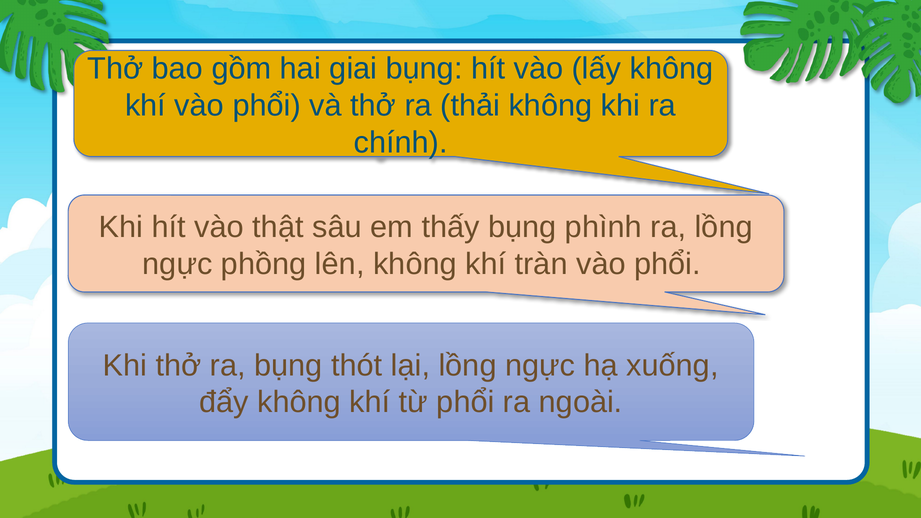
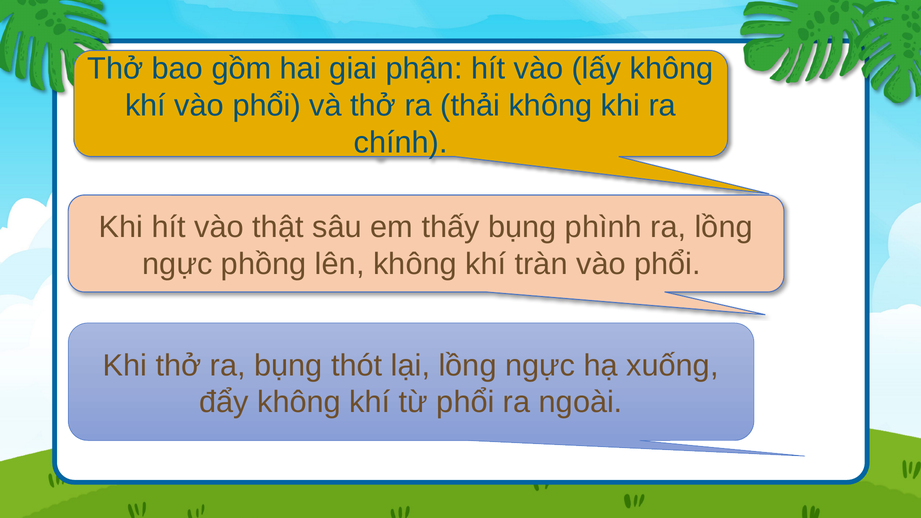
giai bụng: bụng -> phận
